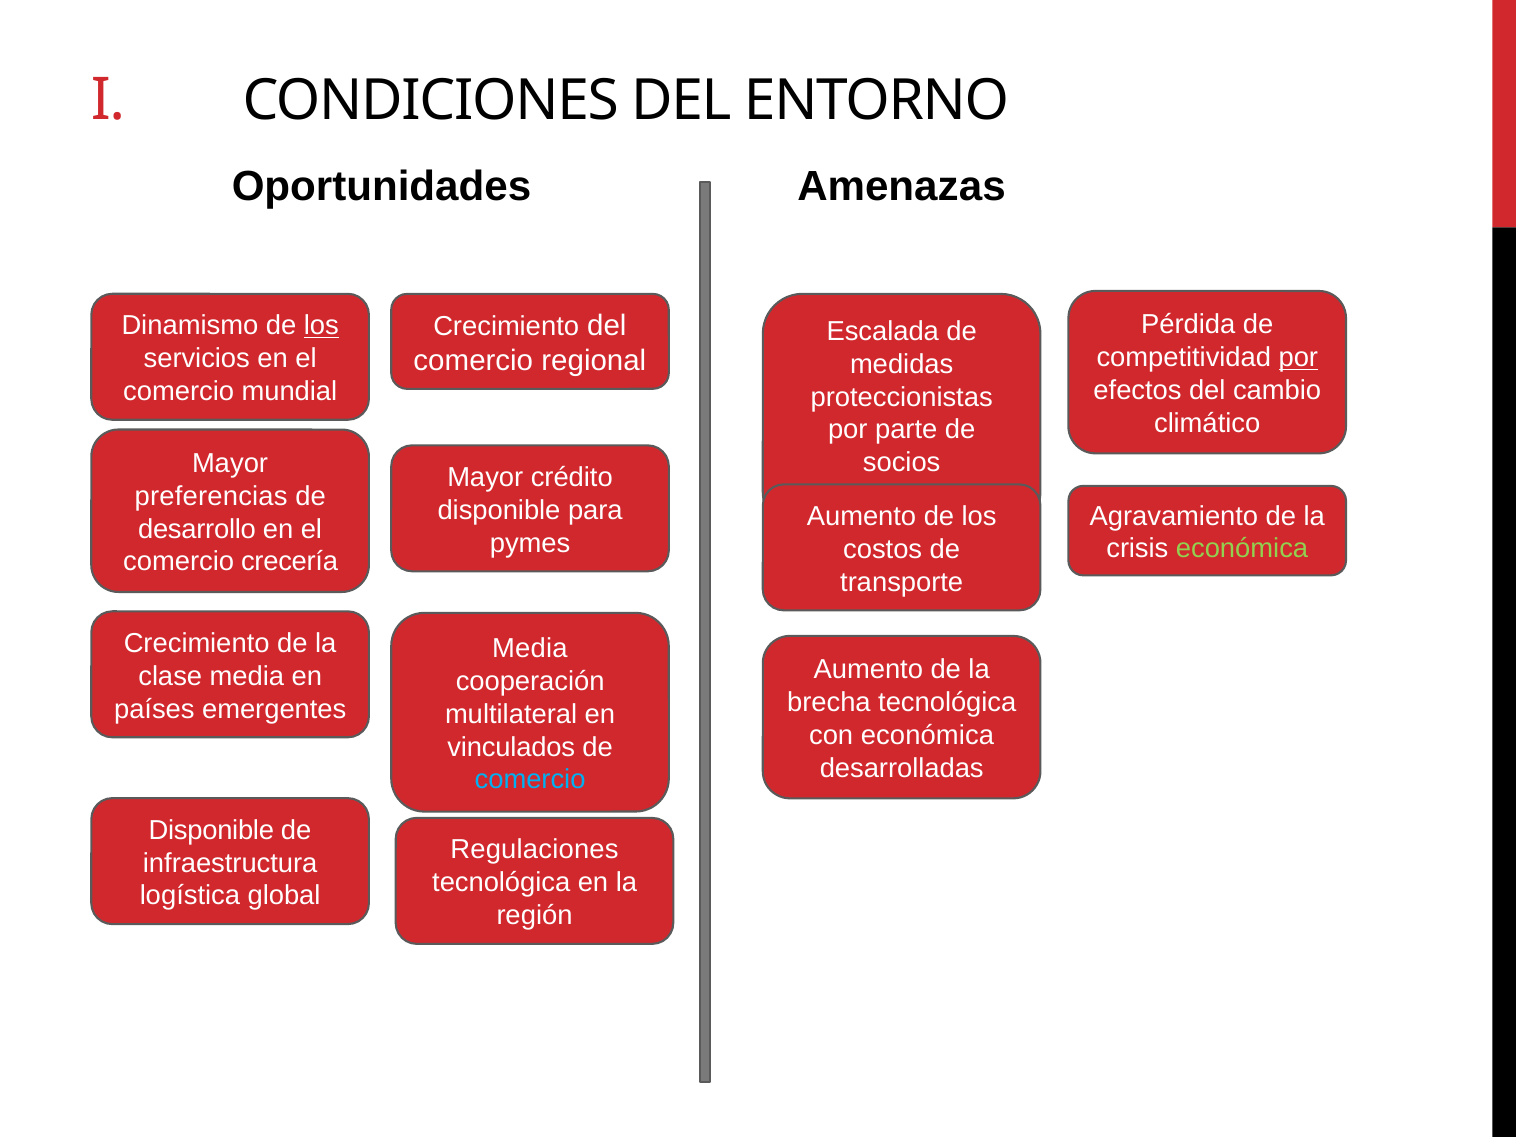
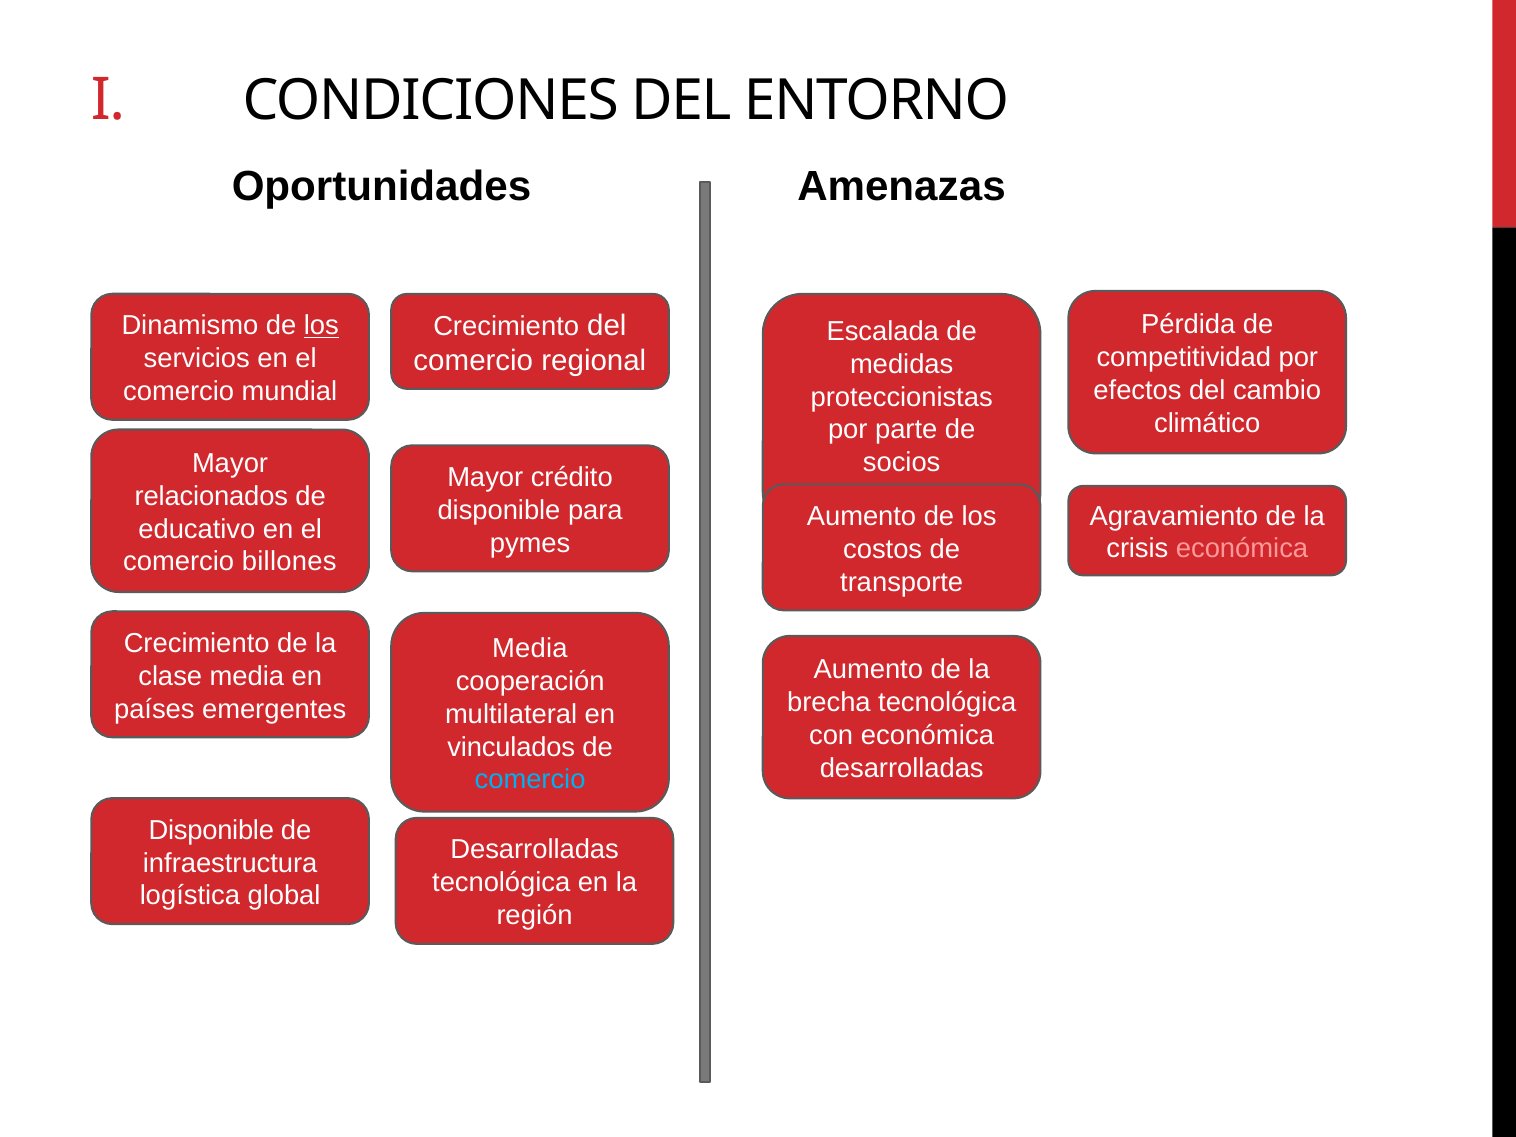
por at (1298, 358) underline: present -> none
preferencias: preferencias -> relacionados
desarrollo: desarrollo -> educativo
económica at (1242, 549) colour: light green -> pink
crecería: crecería -> billones
Regulaciones at (534, 850): Regulaciones -> Desarrolladas
